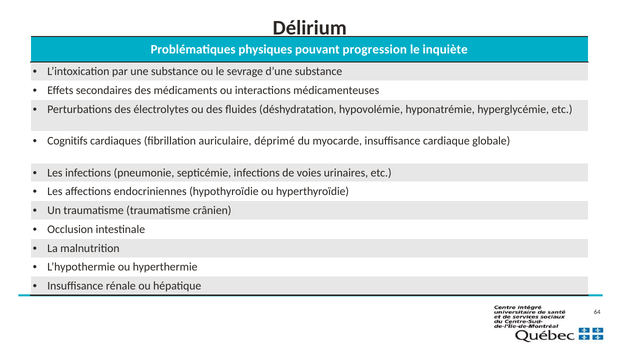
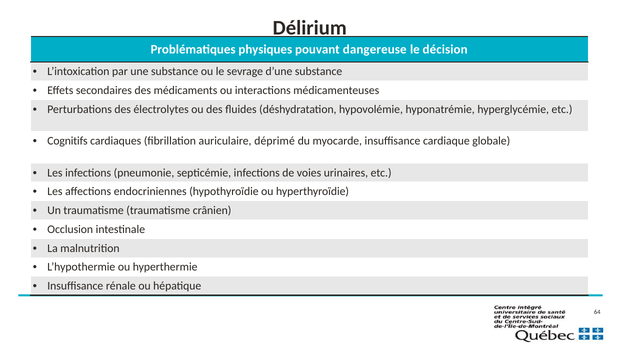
progression: progression -> dangereuse
inquiète: inquiète -> décision
